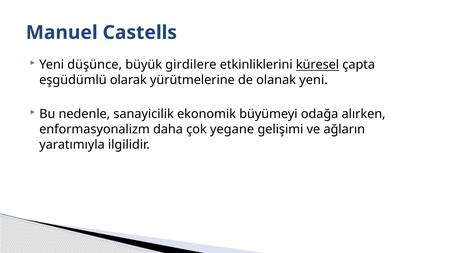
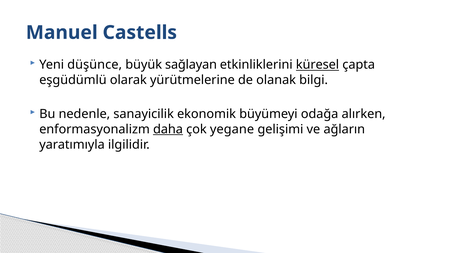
girdilere: girdilere -> sağlayan
olanak yeni: yeni -> bilgi
daha underline: none -> present
